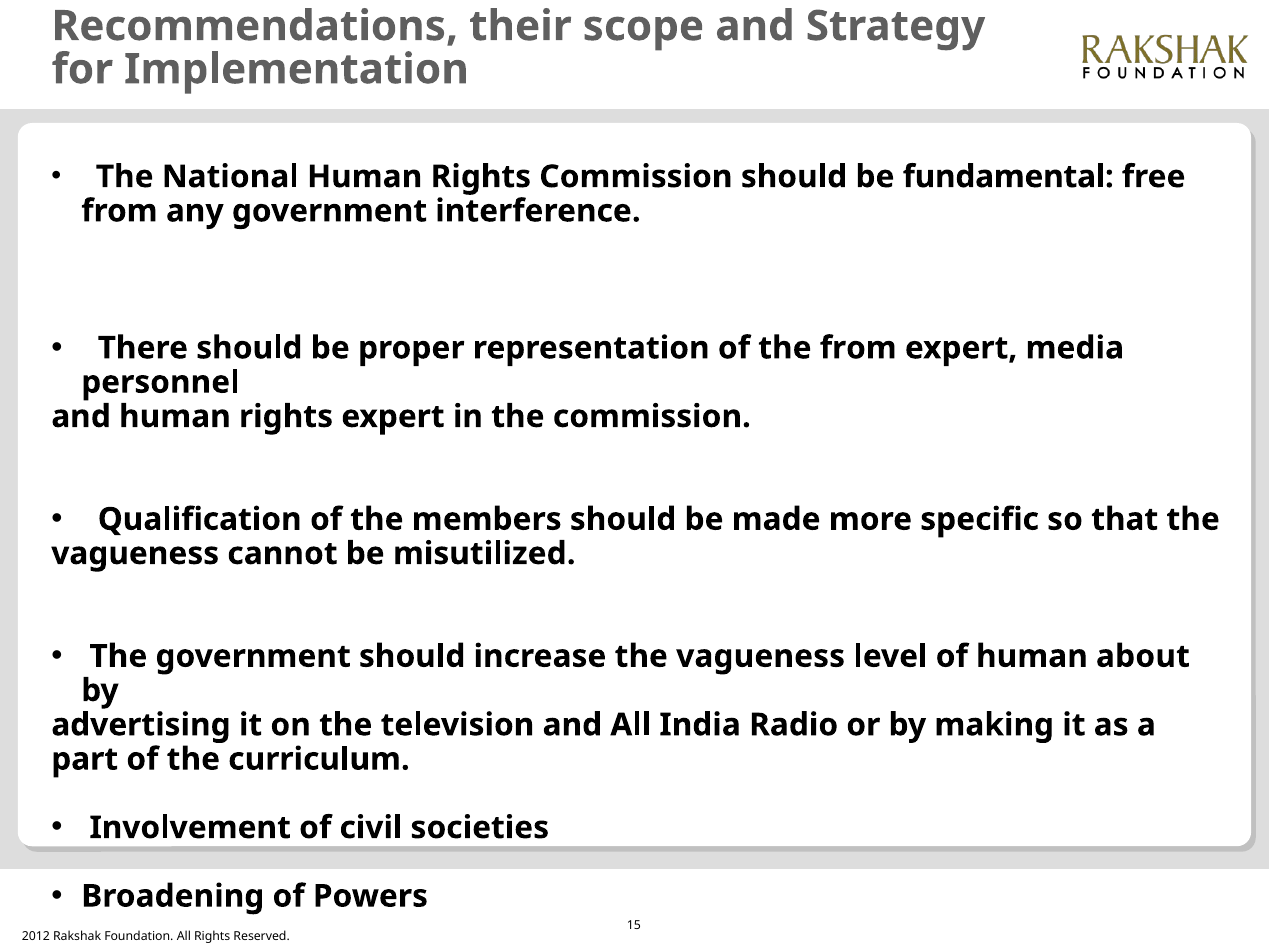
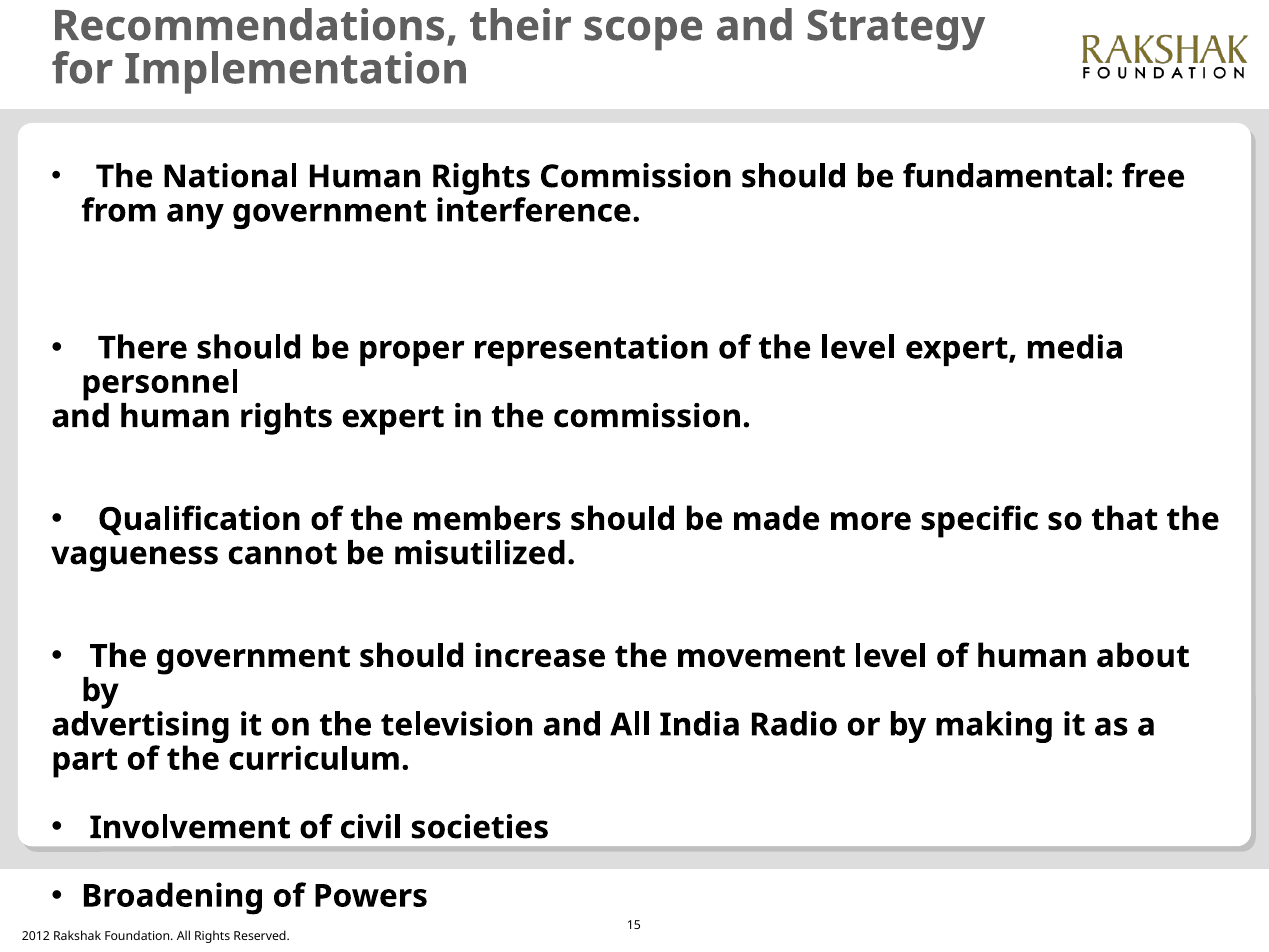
the from: from -> level
increase the vagueness: vagueness -> movement
